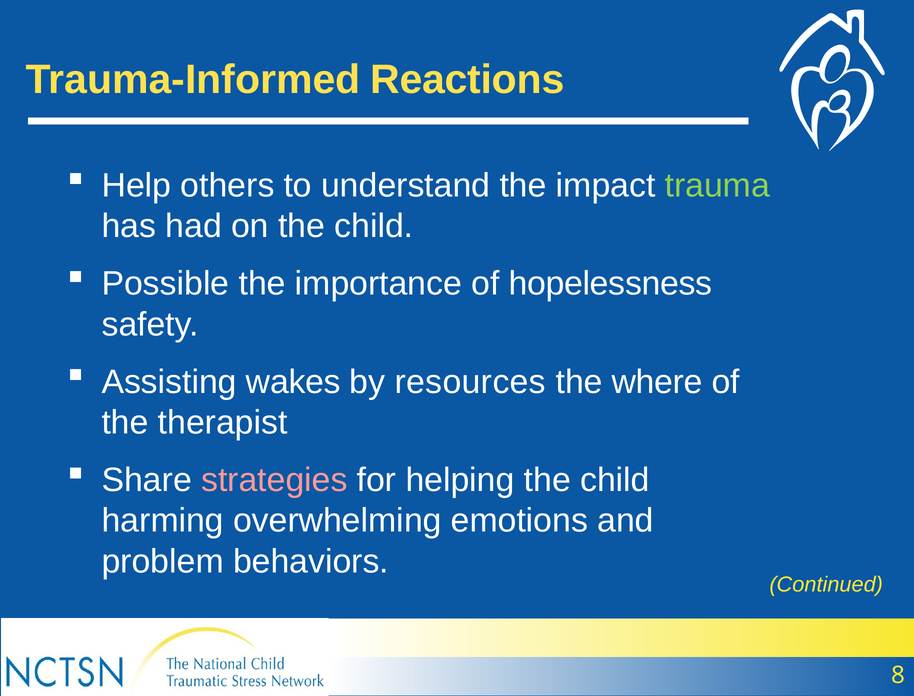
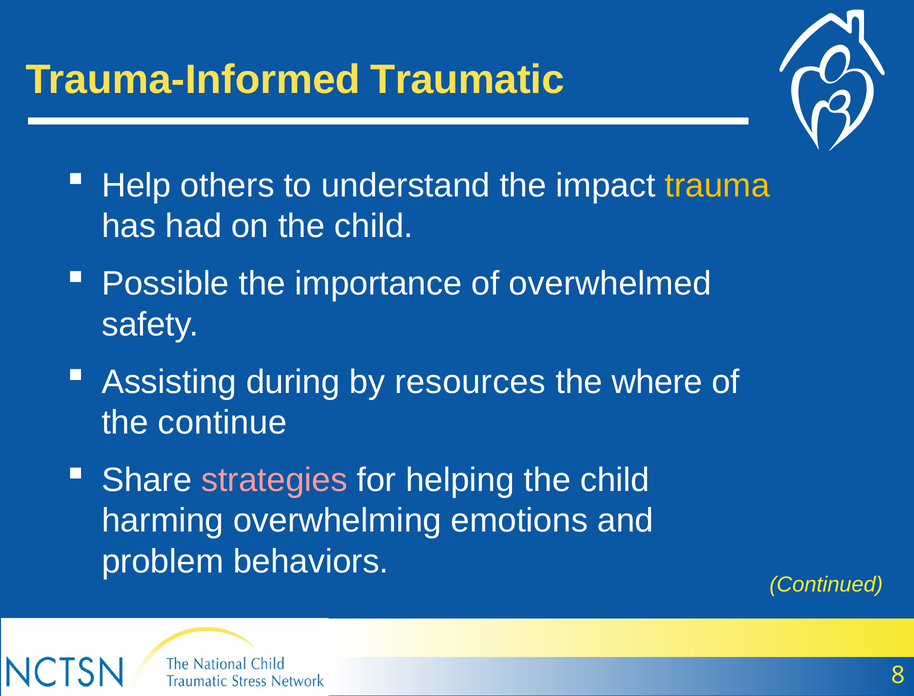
Reactions: Reactions -> Traumatic
trauma colour: light green -> yellow
hopelessness: hopelessness -> overwhelmed
wakes: wakes -> during
therapist: therapist -> continue
